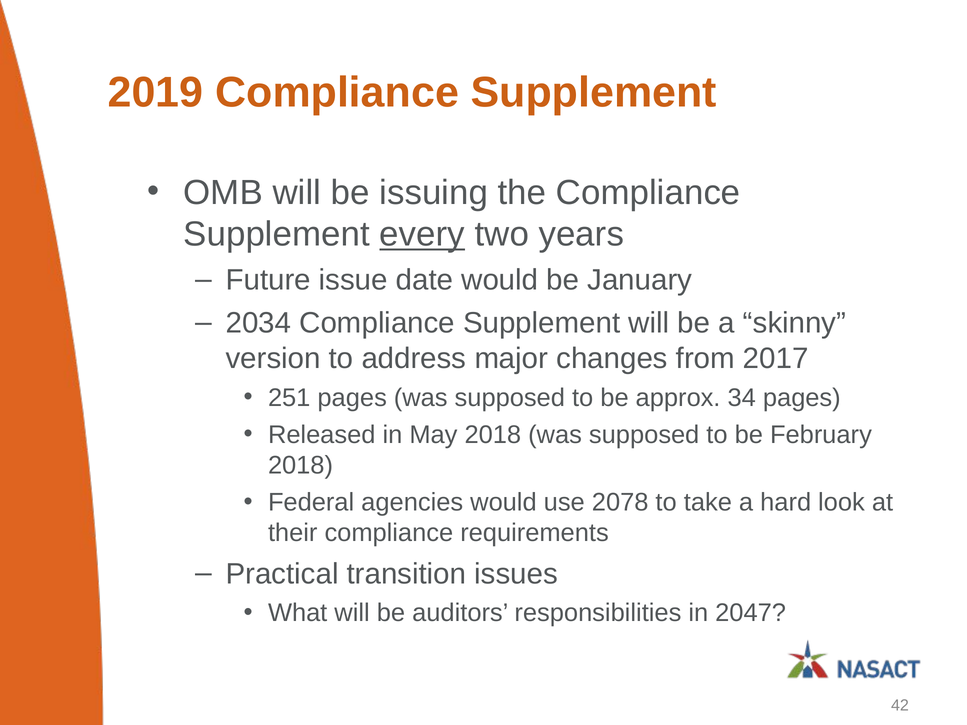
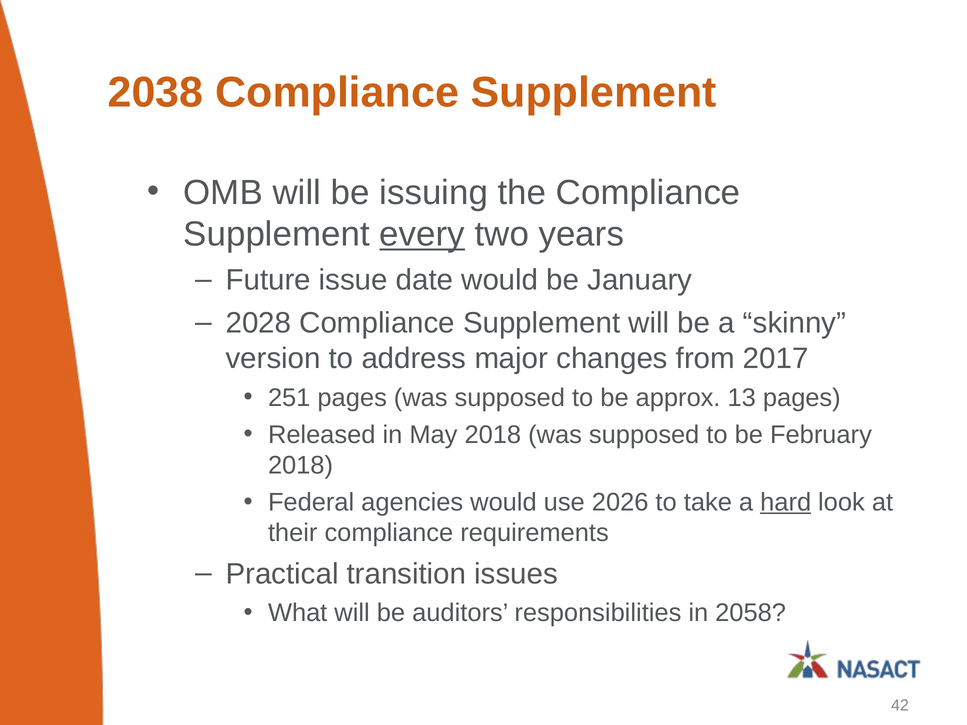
2019: 2019 -> 2038
2034: 2034 -> 2028
34: 34 -> 13
2078: 2078 -> 2026
hard underline: none -> present
2047: 2047 -> 2058
